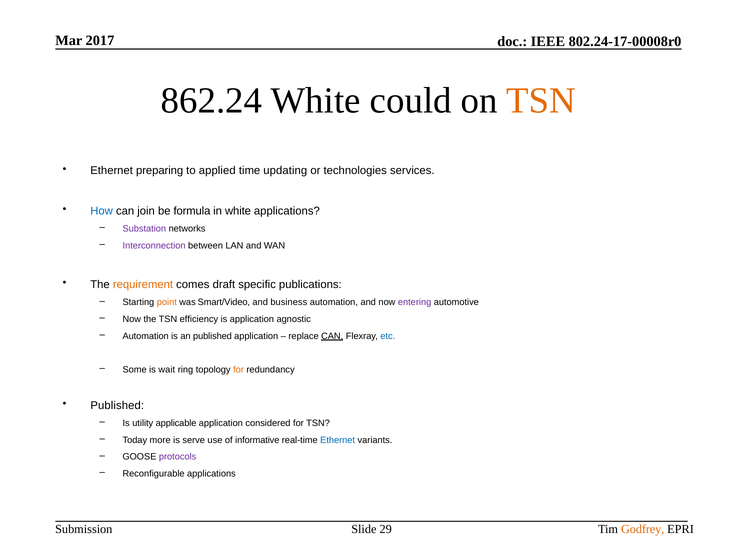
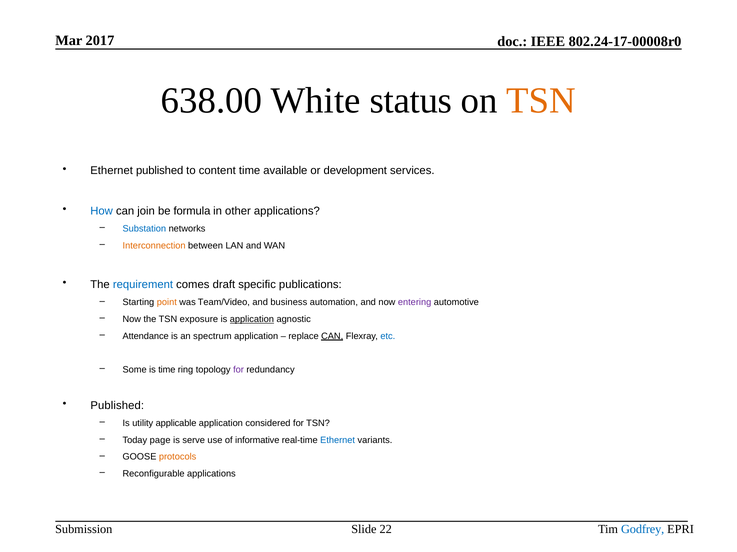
862.24: 862.24 -> 638.00
could: could -> status
Ethernet preparing: preparing -> published
applied: applied -> content
updating: updating -> available
technologies: technologies -> development
in white: white -> other
Substation colour: purple -> blue
Interconnection colour: purple -> orange
requirement colour: orange -> blue
Smart/Video: Smart/Video -> Team/Video
efficiency: efficiency -> exposure
application at (252, 320) underline: none -> present
Automation at (146, 336): Automation -> Attendance
an published: published -> spectrum
is wait: wait -> time
for at (239, 370) colour: orange -> purple
more: more -> page
protocols colour: purple -> orange
29: 29 -> 22
Godfrey colour: orange -> blue
